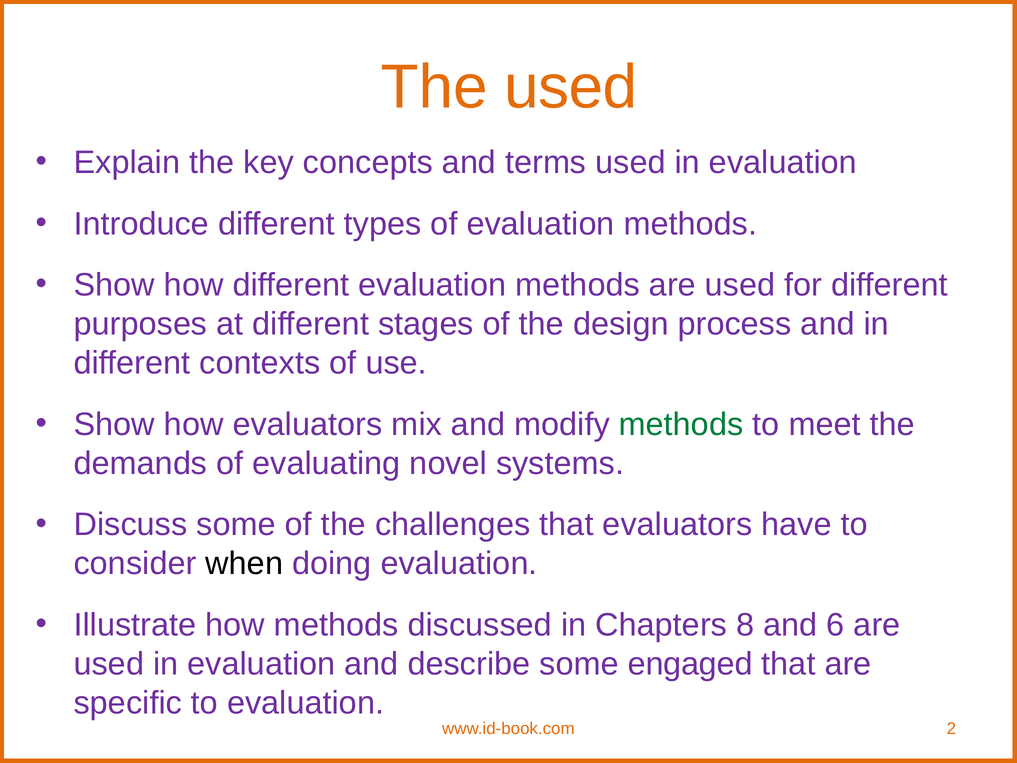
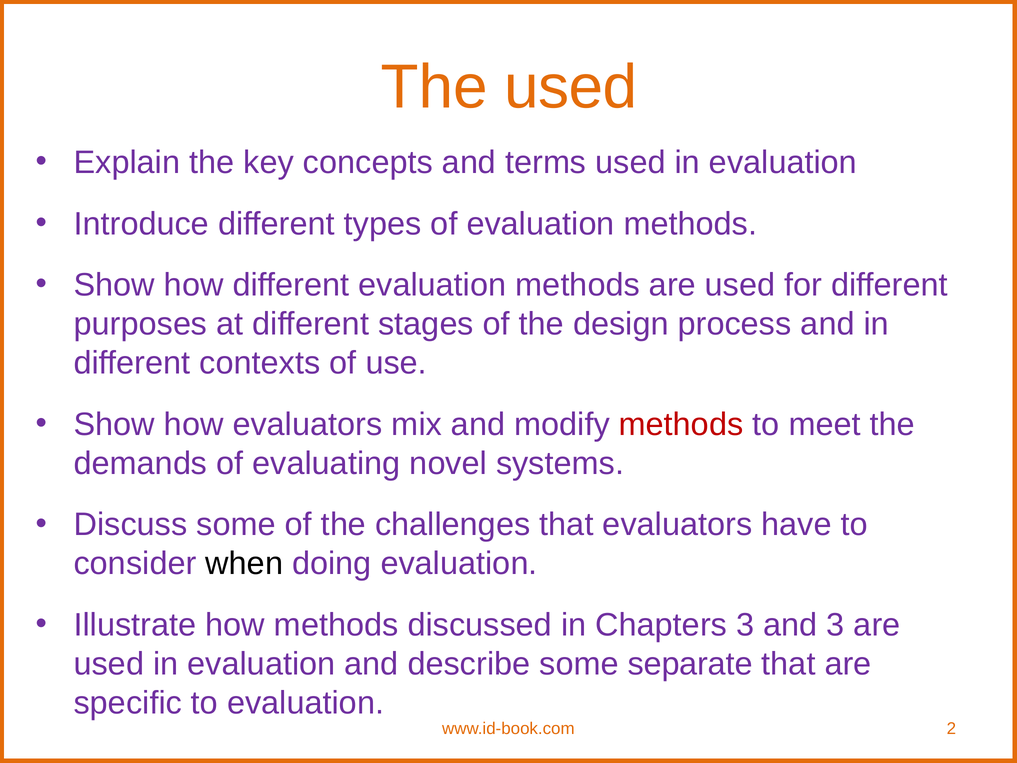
methods at (681, 424) colour: green -> red
Chapters 8: 8 -> 3
and 6: 6 -> 3
engaged: engaged -> separate
